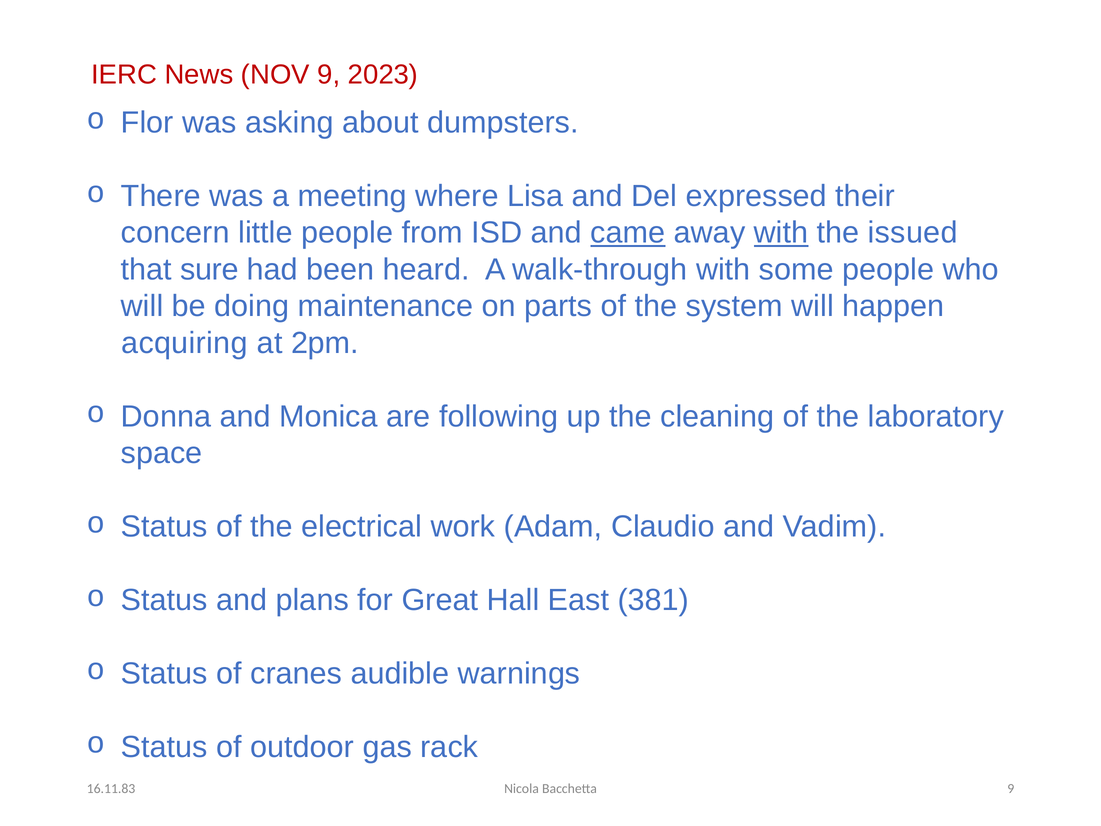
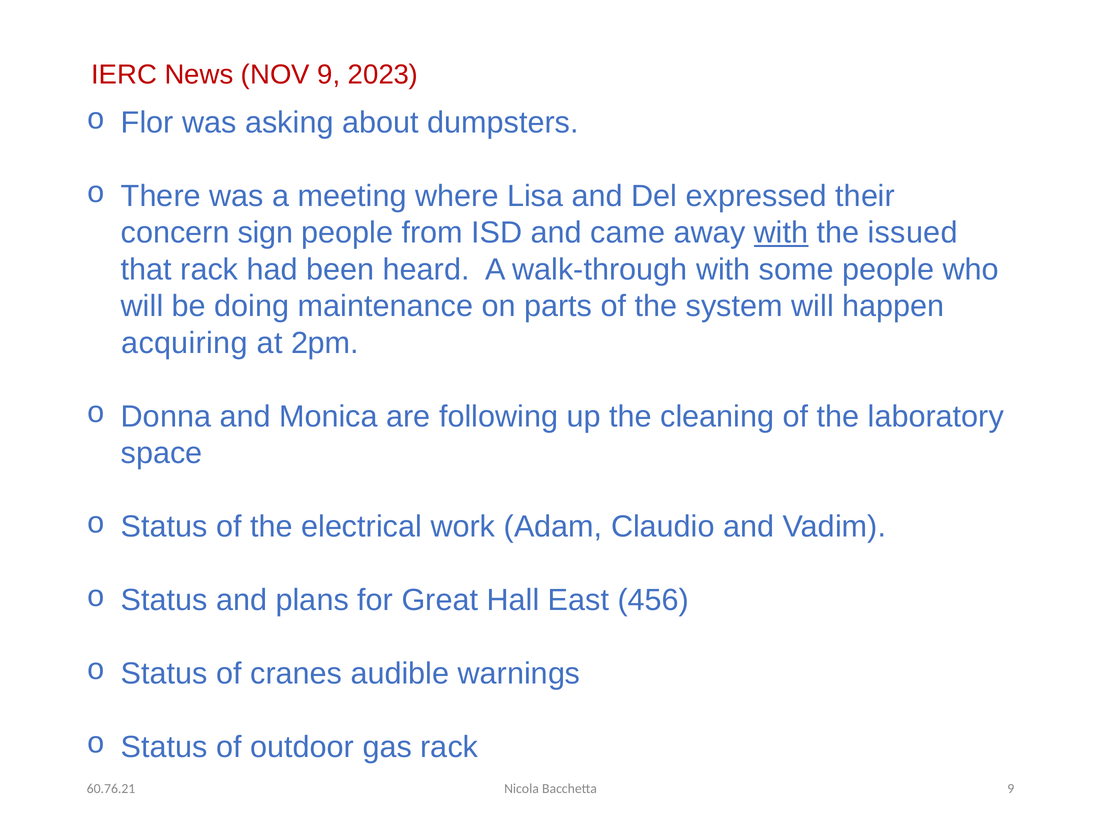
little: little -> sign
came underline: present -> none
that sure: sure -> rack
381: 381 -> 456
16.11.83: 16.11.83 -> 60.76.21
